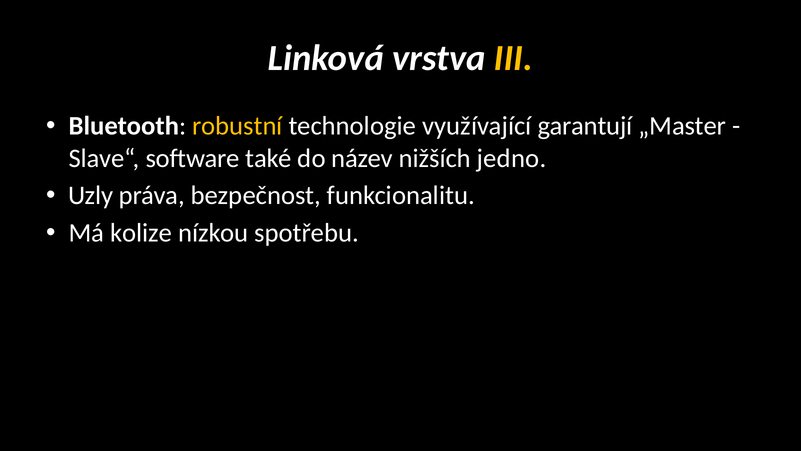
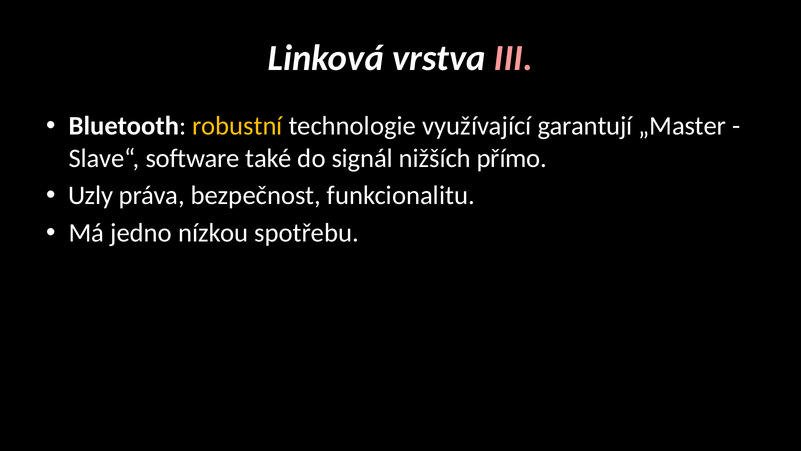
III colour: yellow -> pink
název: název -> signál
jedno: jedno -> přímo
kolize: kolize -> jedno
